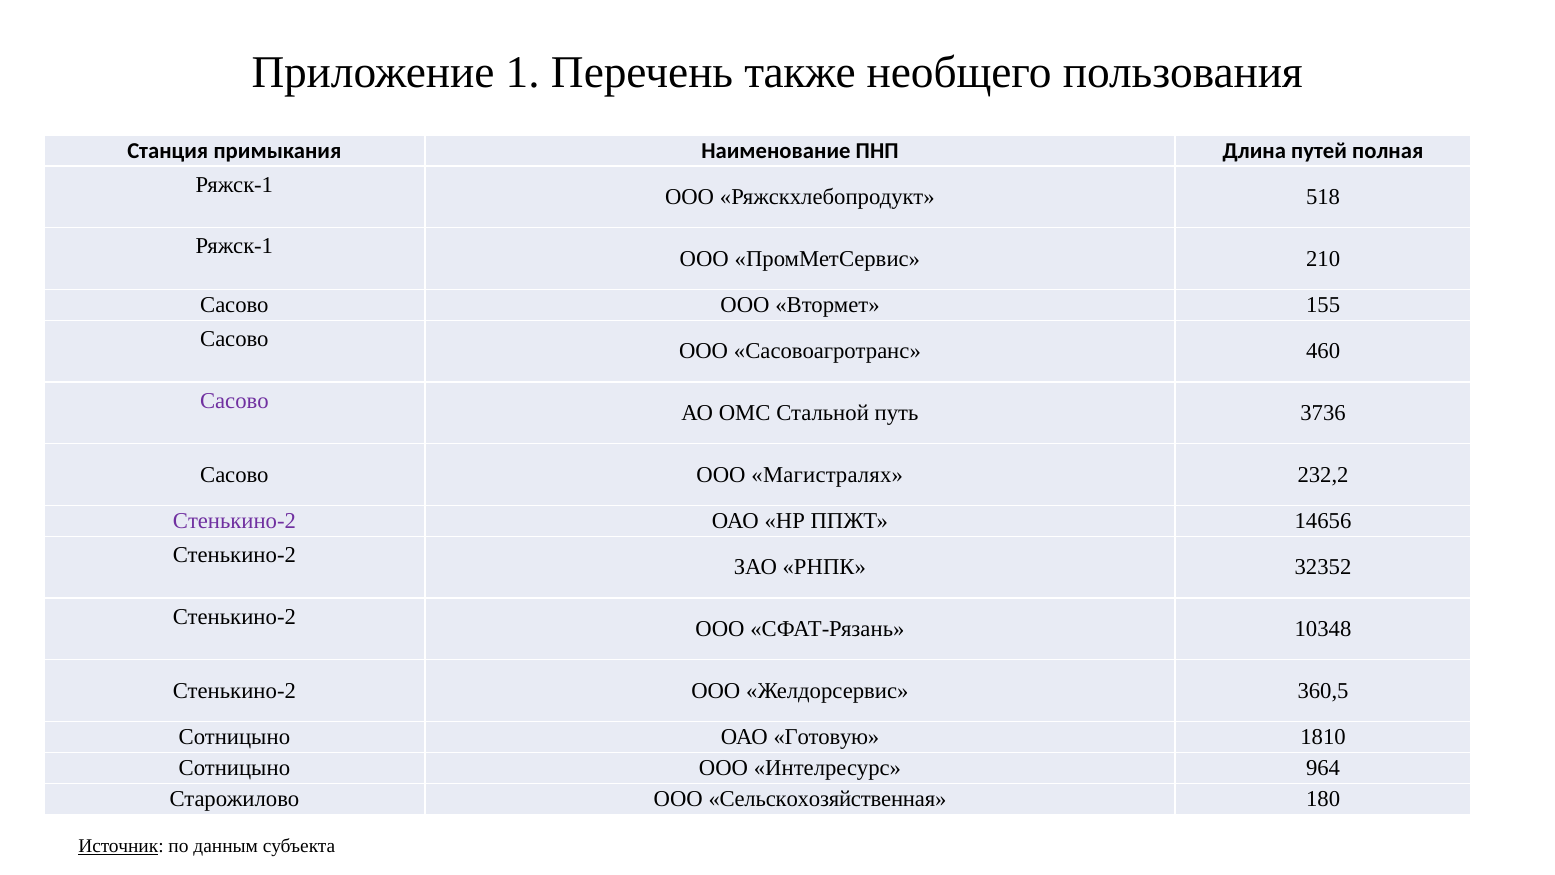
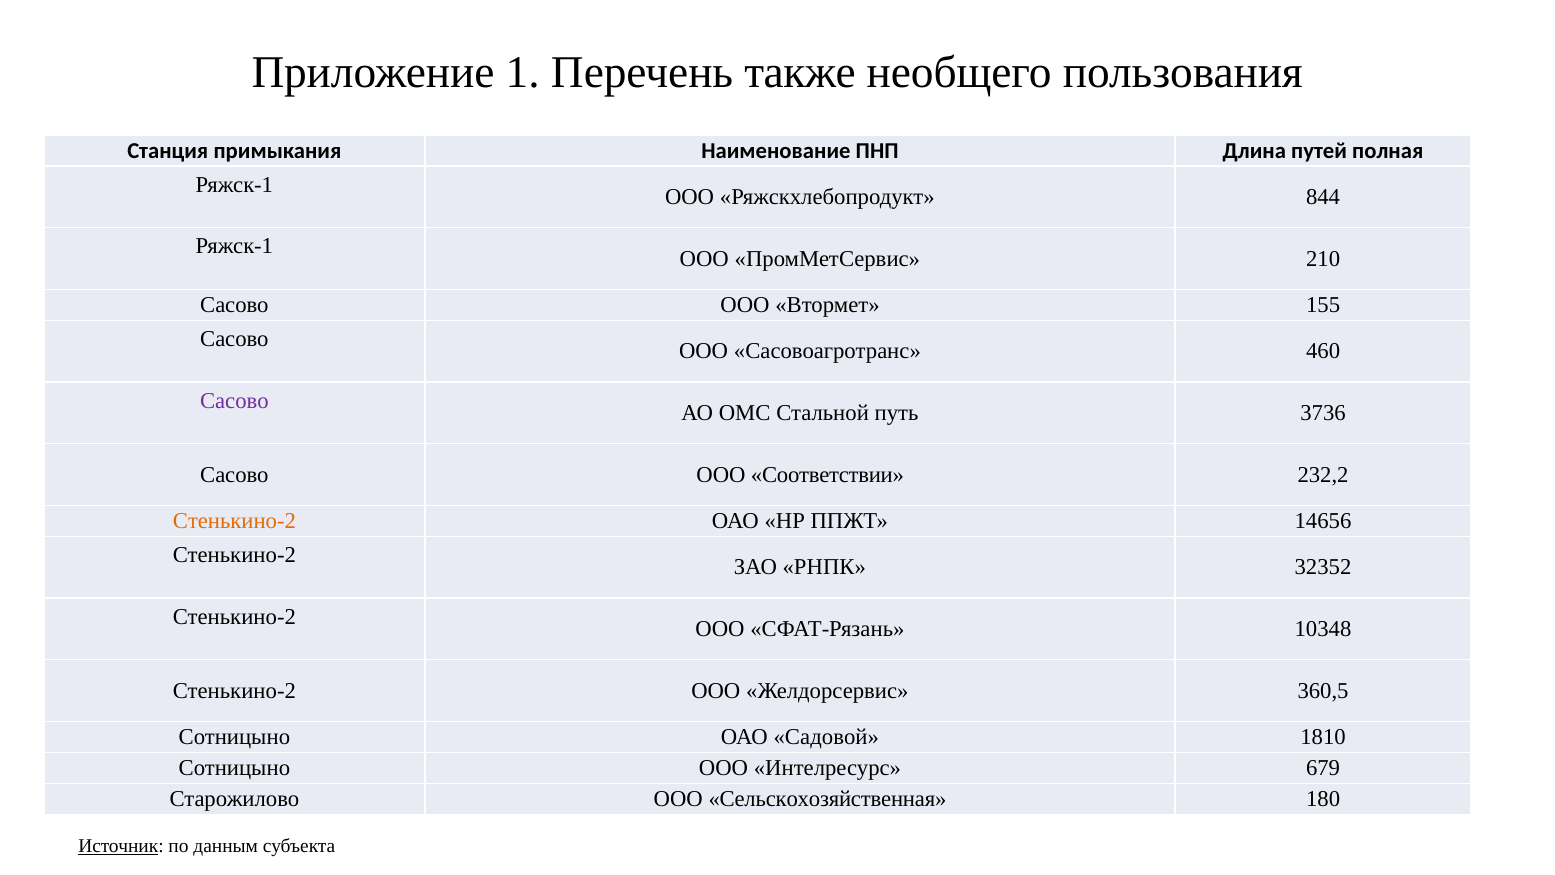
518: 518 -> 844
Магистралях: Магистралях -> Соответствии
Стенькино-2 at (234, 521) colour: purple -> orange
Готовую: Готовую -> Садовой
964: 964 -> 679
